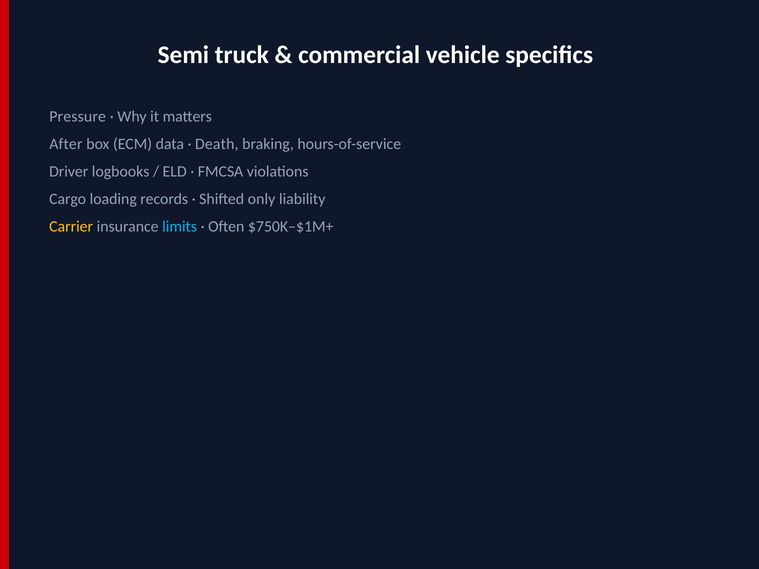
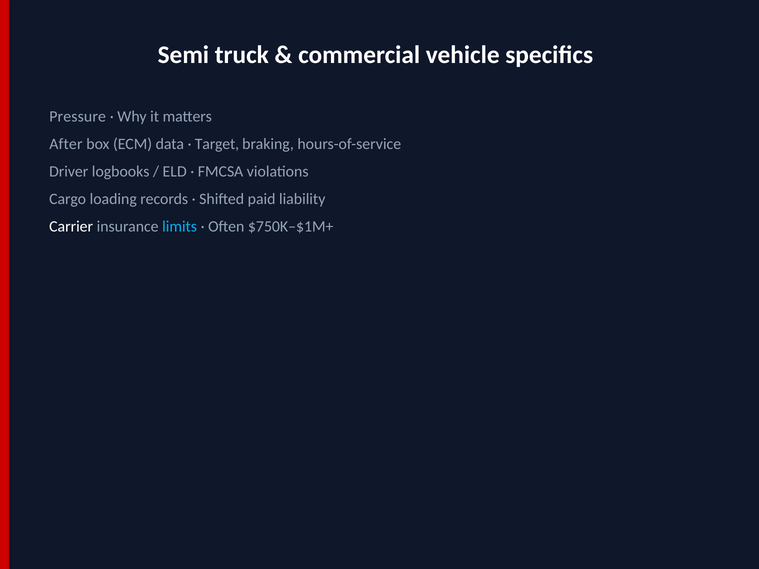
Death: Death -> Target
only: only -> paid
Carrier colour: yellow -> white
